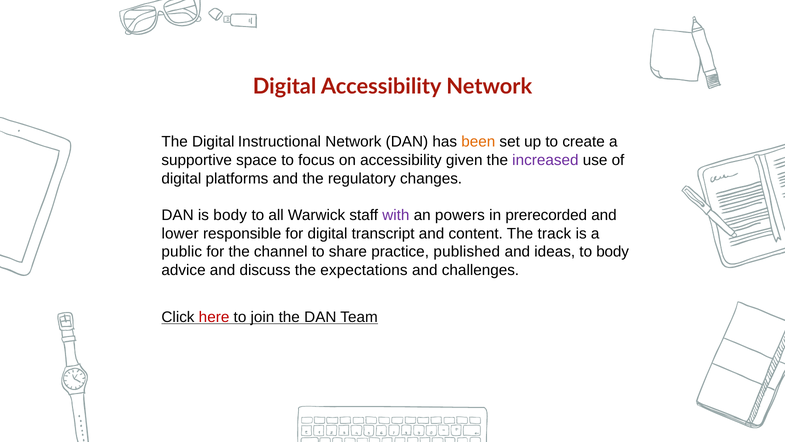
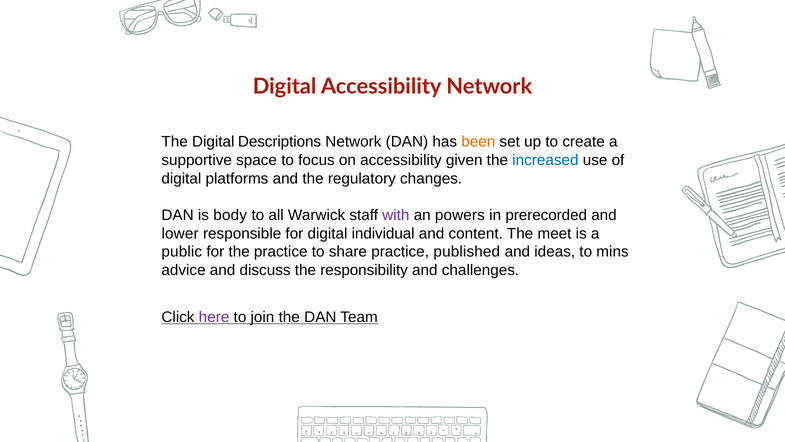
Instructional: Instructional -> Descriptions
increased colour: purple -> blue
transcript: transcript -> individual
track: track -> meet
the channel: channel -> practice
to body: body -> mins
expectations: expectations -> responsibility
here colour: red -> purple
